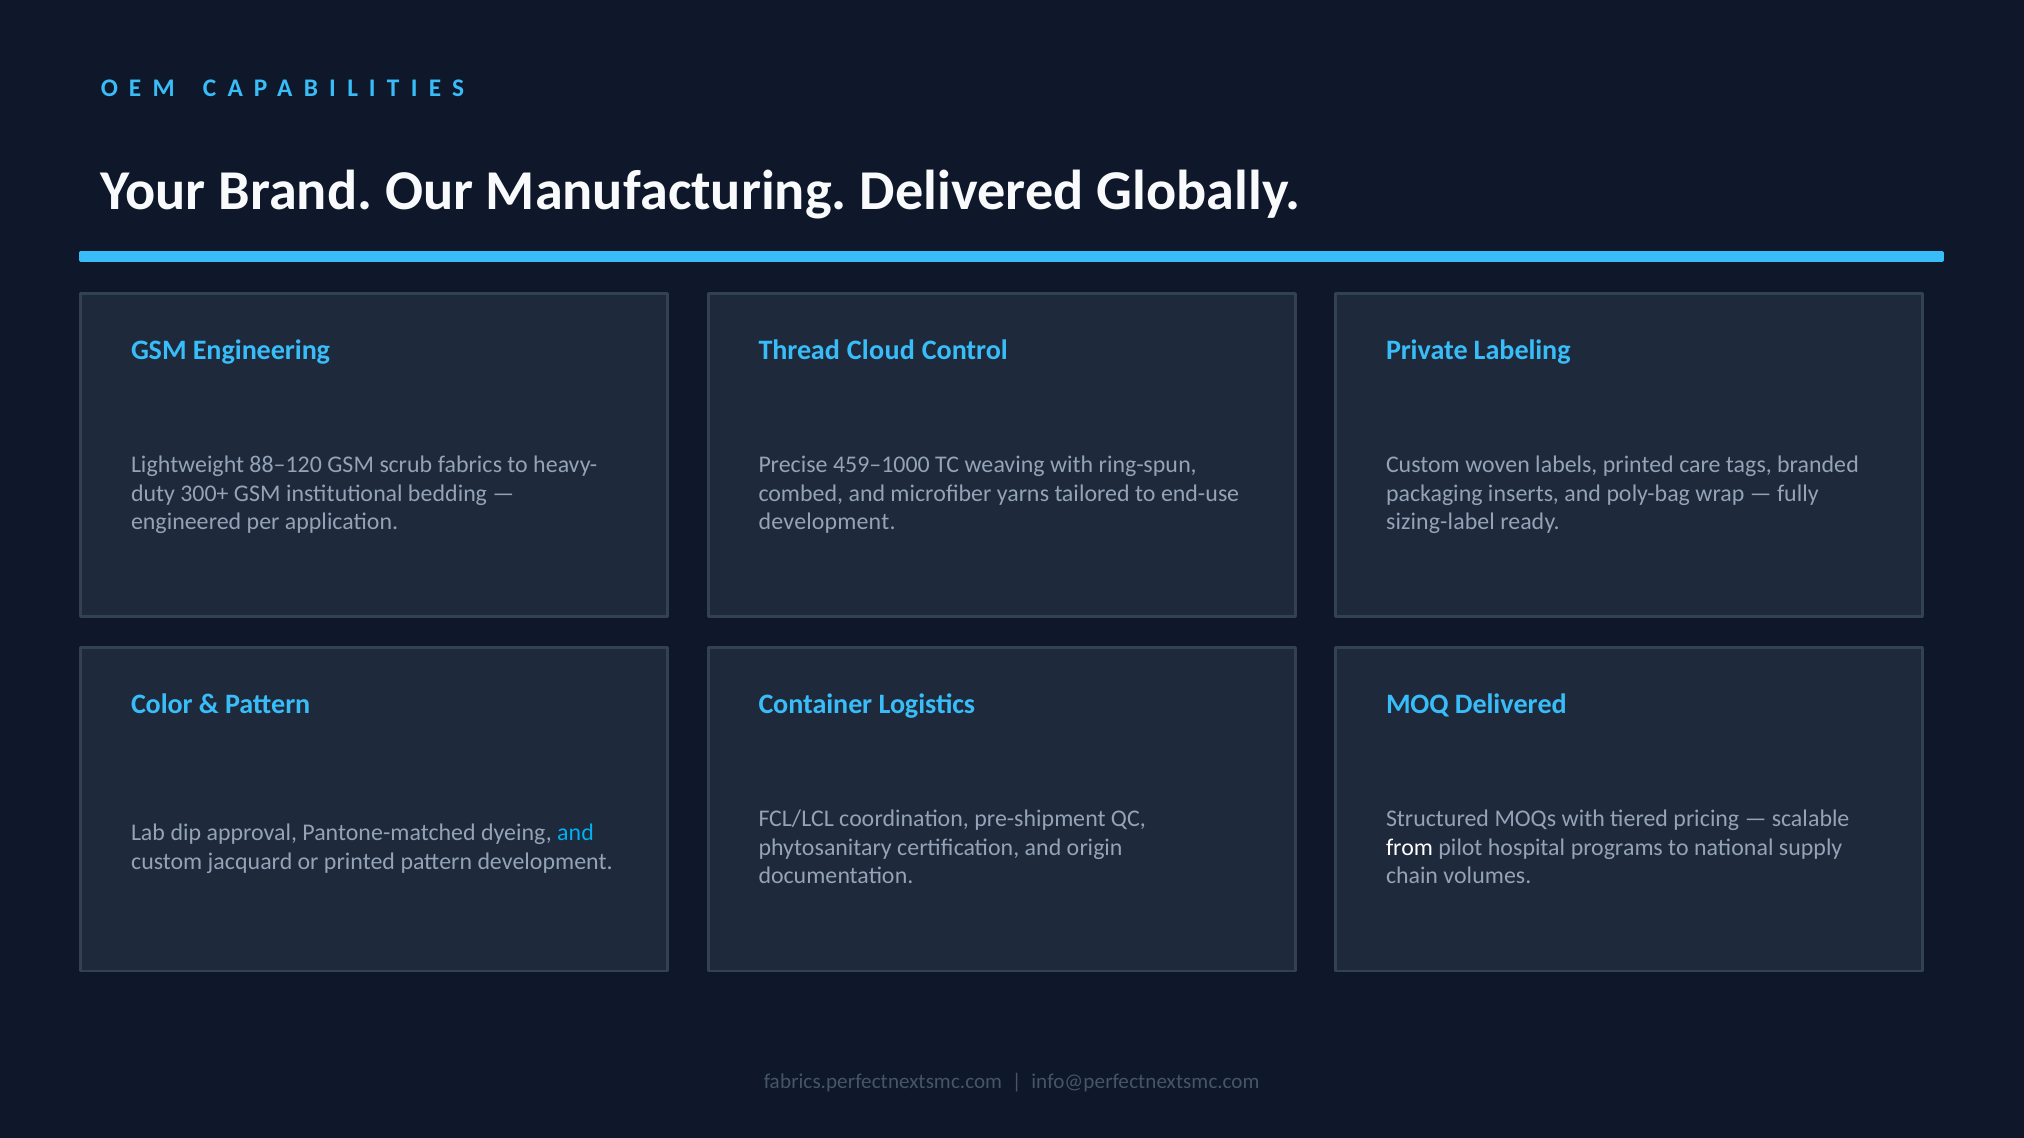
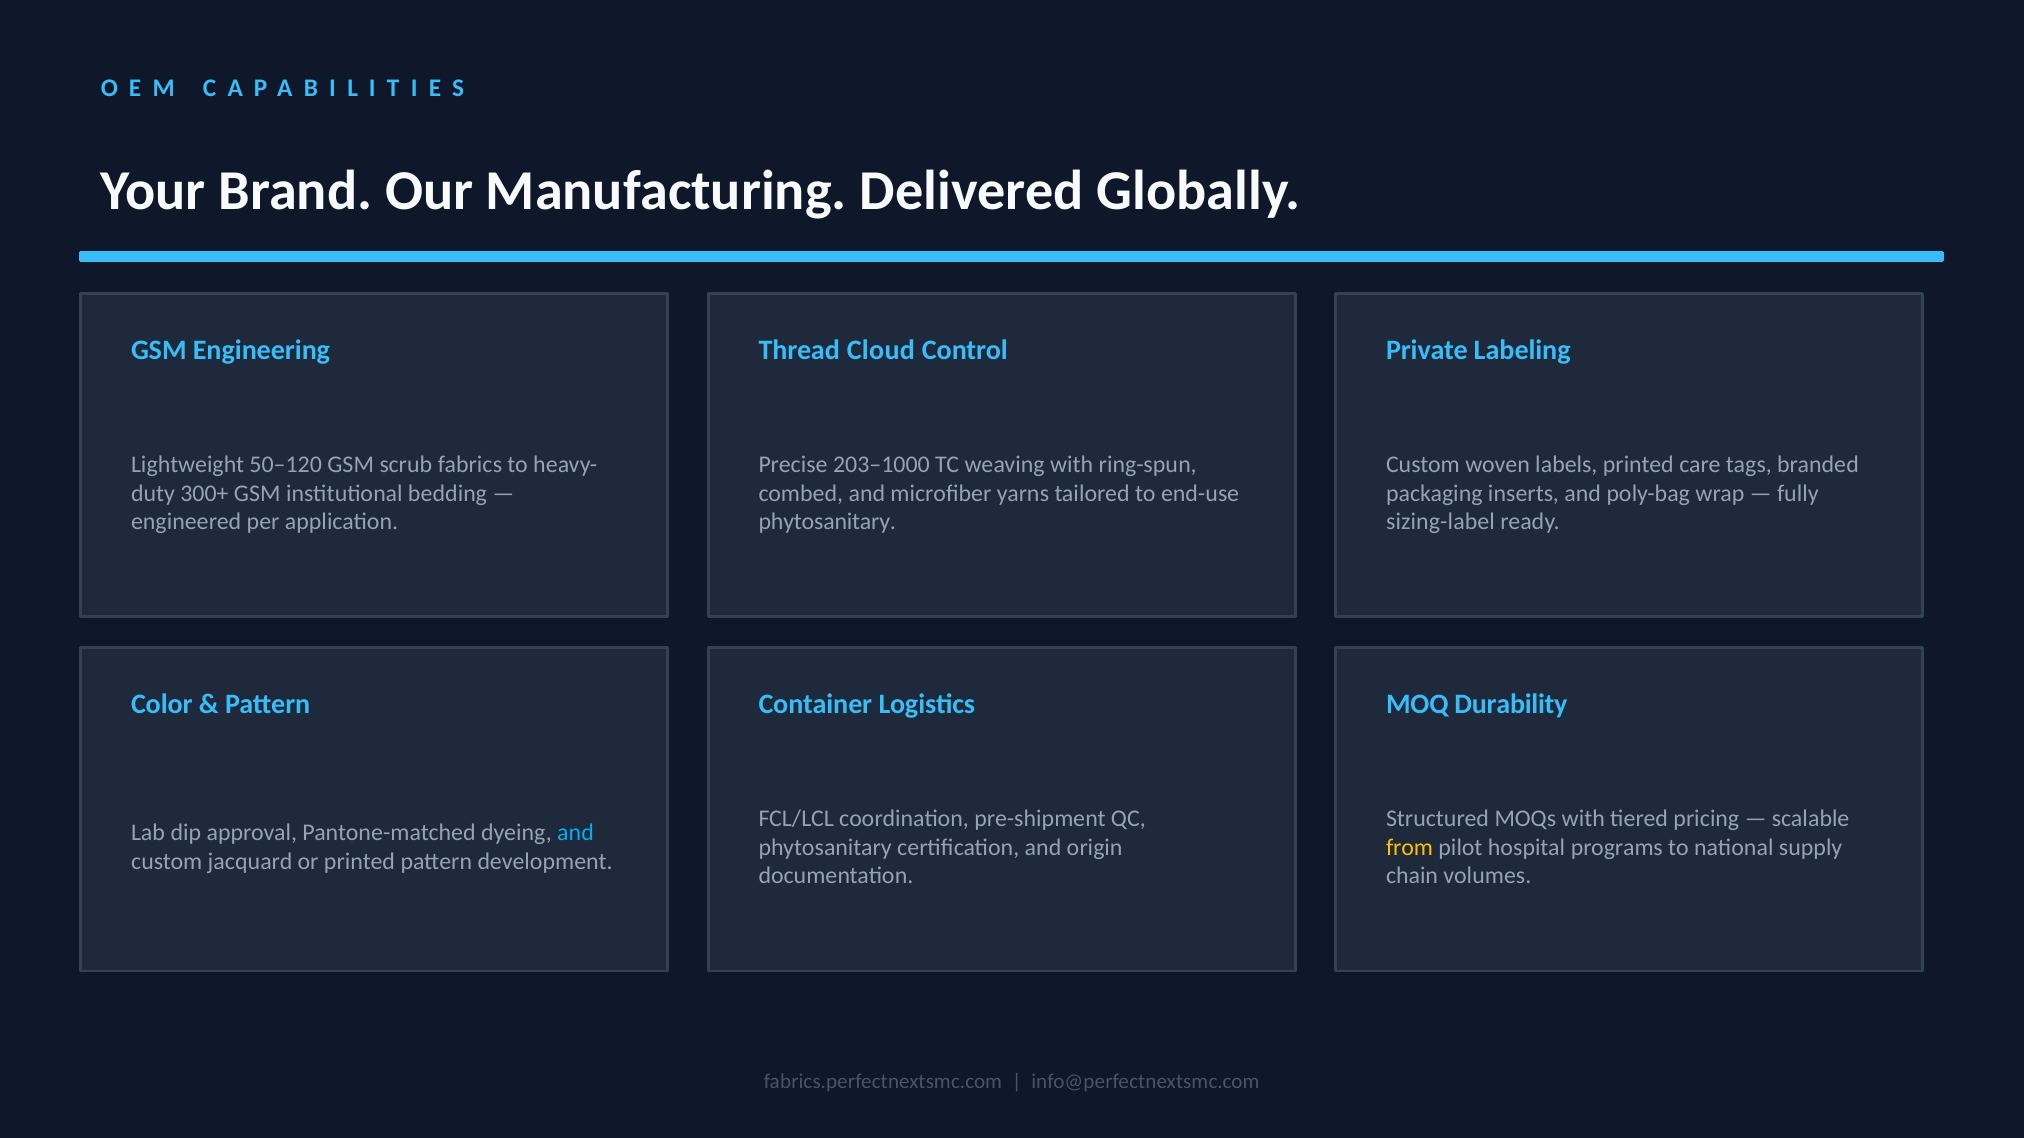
88–120: 88–120 -> 50–120
459–1000: 459–1000 -> 203–1000
development at (827, 522): development -> phytosanitary
MOQ Delivered: Delivered -> Durability
from colour: white -> yellow
